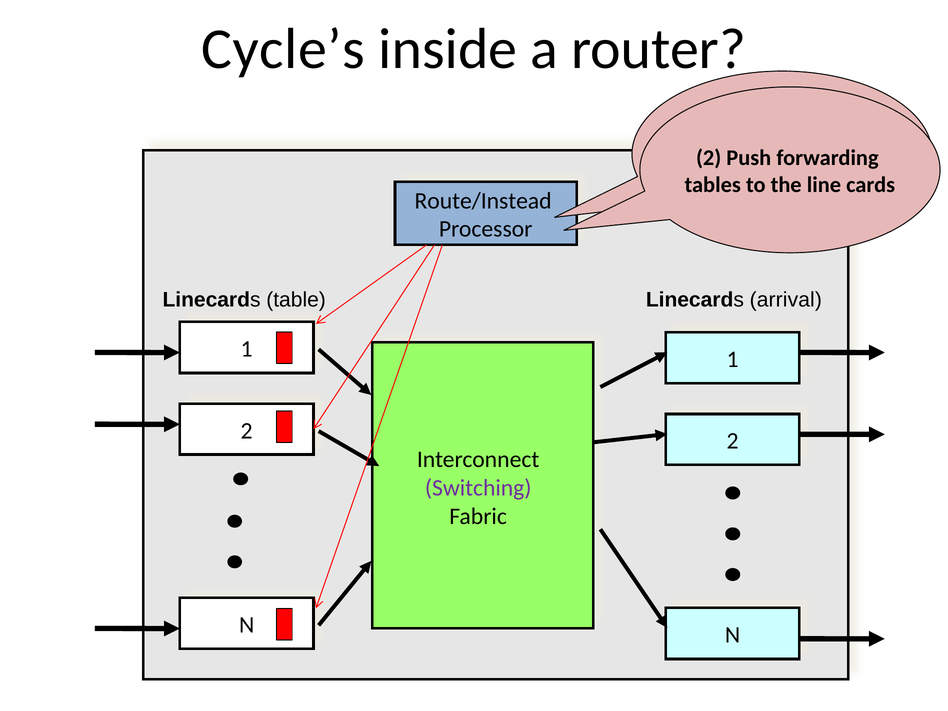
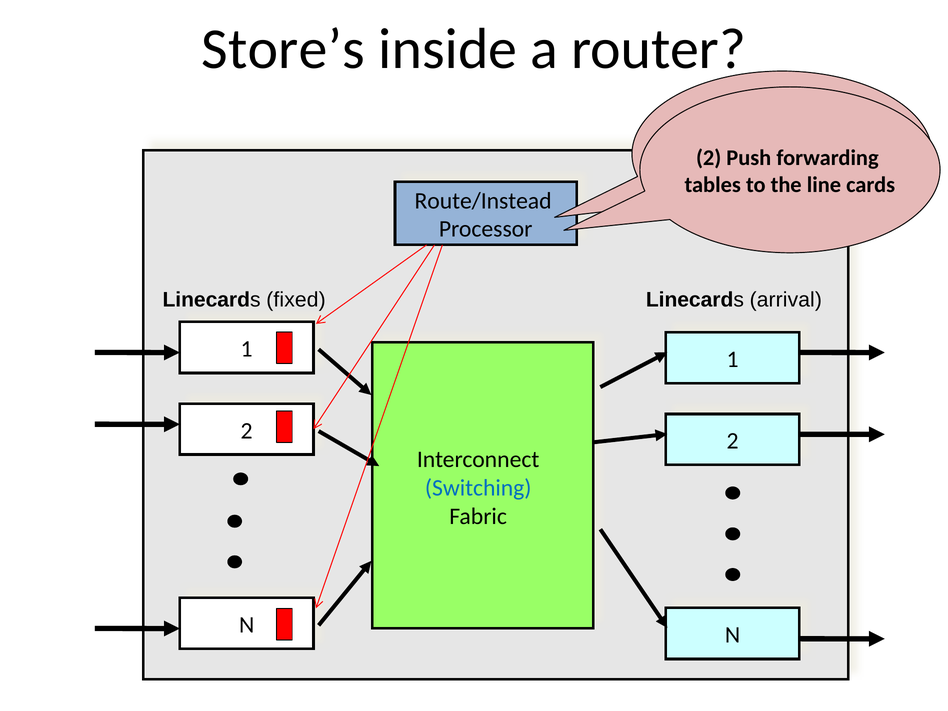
Cycle’s: Cycle’s -> Store’s
table: table -> fixed
Switching colour: purple -> blue
